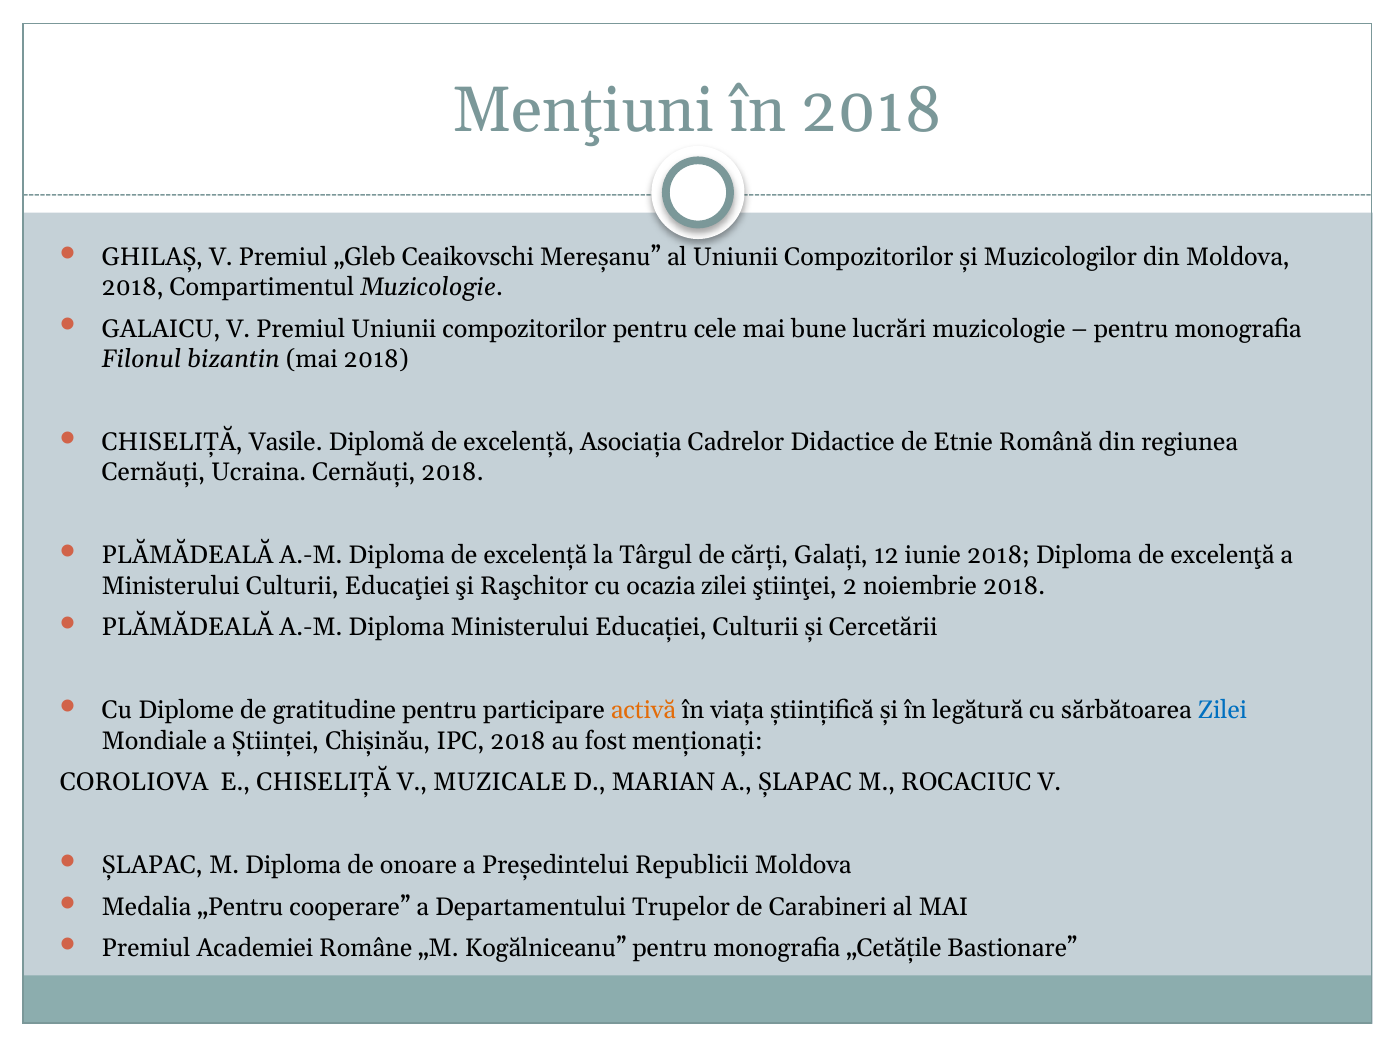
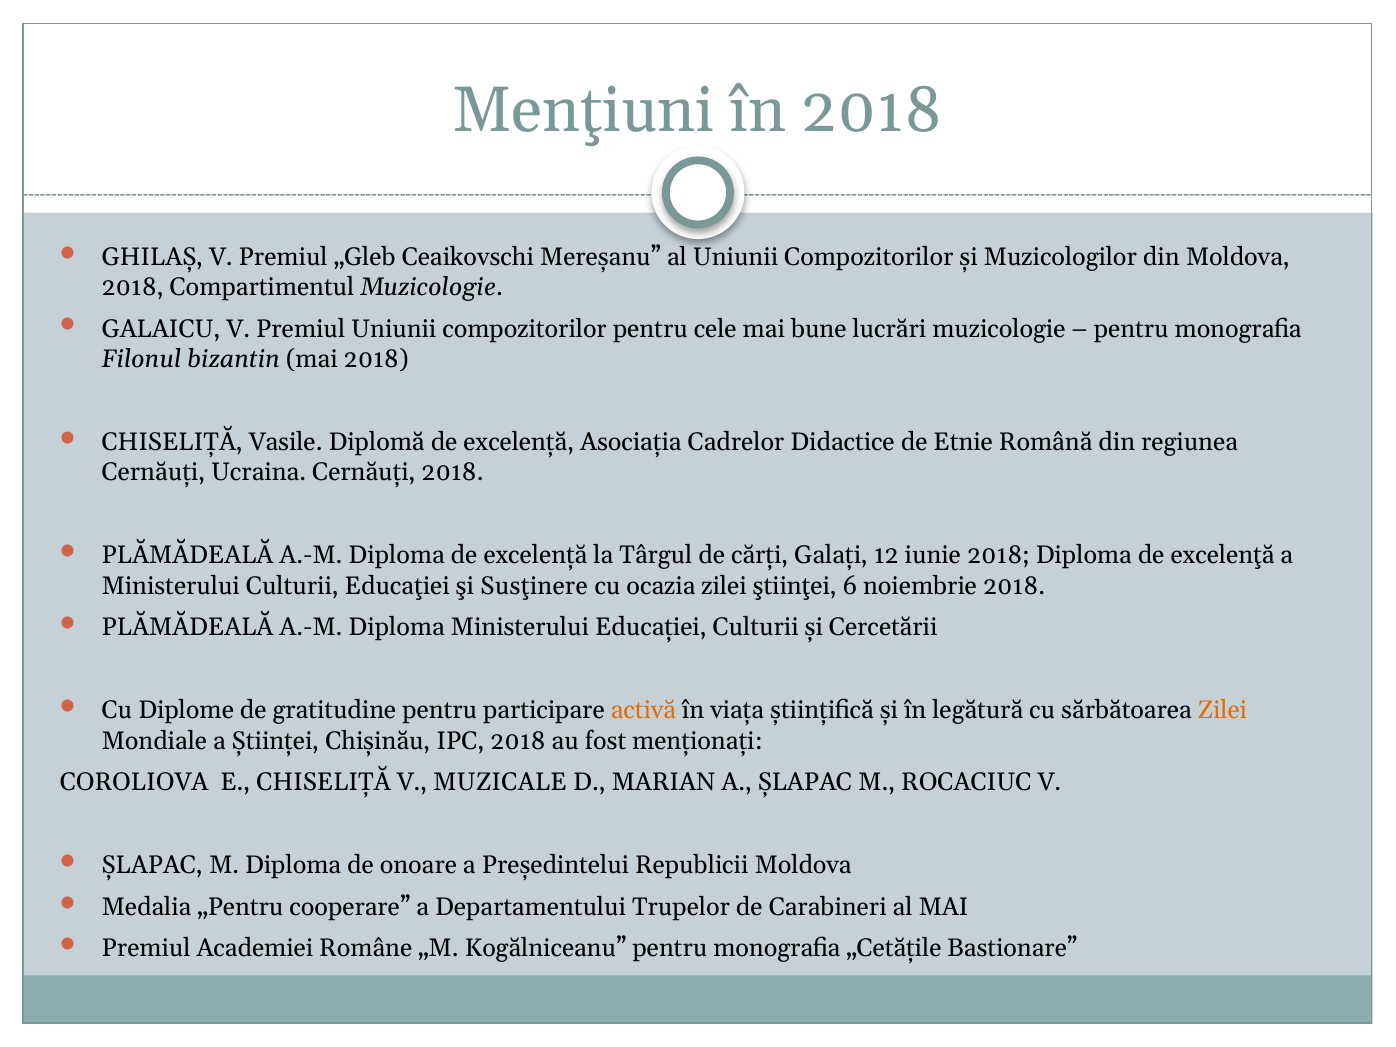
Raşchitor: Raşchitor -> Susţinere
2: 2 -> 6
Zilei at (1222, 710) colour: blue -> orange
